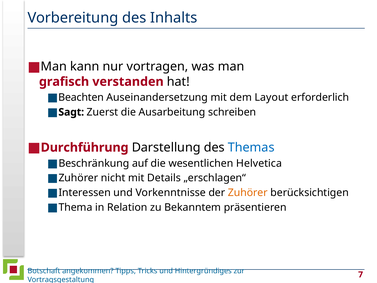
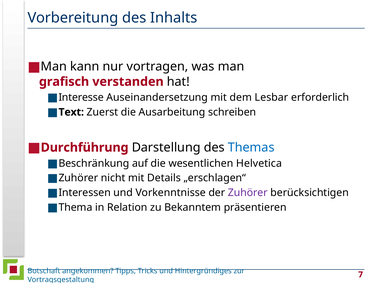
Beachten: Beachten -> Interesse
Layout: Layout -> Lesbar
Sagt: Sagt -> Text
Zuhörer at (248, 192) colour: orange -> purple
